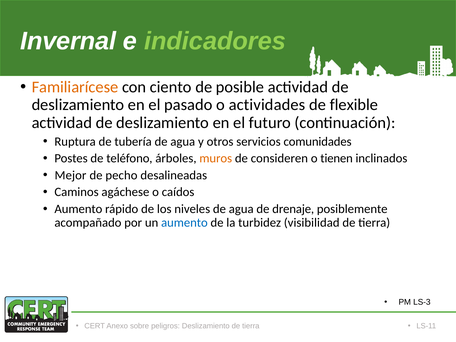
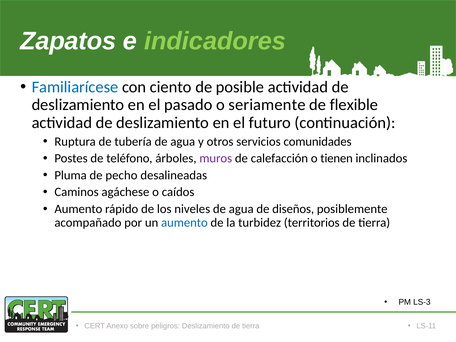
Invernal: Invernal -> Zapatos
Familiarícese colour: orange -> blue
actividades: actividades -> seriamente
muros colour: orange -> purple
consideren: consideren -> calefacción
Mejor: Mejor -> Pluma
drenaje: drenaje -> diseños
visibilidad: visibilidad -> territorios
